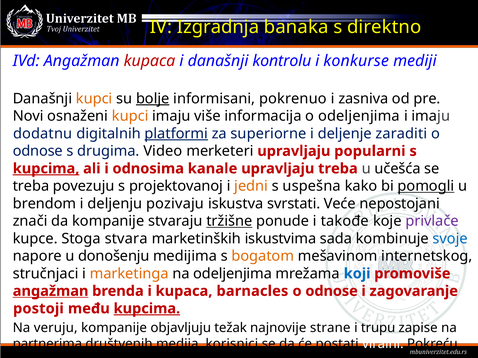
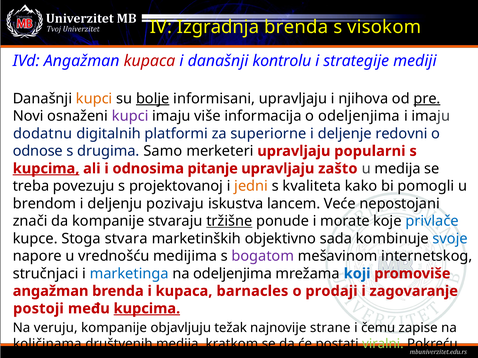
Izgradnja banaka: banaka -> brenda
direktno: direktno -> visokom
konkurse: konkurse -> strategije
informisani pokrenuo: pokrenuo -> upravljaju
zasniva: zasniva -> njihova
pre underline: none -> present
kupci at (130, 116) colour: orange -> purple
platformi underline: present -> none
zaraditi: zaraditi -> redovni
Video: Video -> Samo
kanale: kanale -> pitanje
upravljaju treba: treba -> zašto
u učešća: učešća -> medija
uspešna: uspešna -> kvaliteta
pomogli underline: present -> none
svrstati: svrstati -> lancem
takođe: takođe -> morate
privlače colour: purple -> blue
iskustvima: iskustvima -> objektivno
donošenju: donošenju -> vrednošću
bogatom colour: orange -> purple
marketinga colour: orange -> blue
angažman at (51, 291) underline: present -> none
odnose at (332, 291): odnose -> prodaji
trupu: trupu -> čemu
partnerima: partnerima -> količinama
korisnici: korisnici -> kratkom
viralni colour: white -> light green
